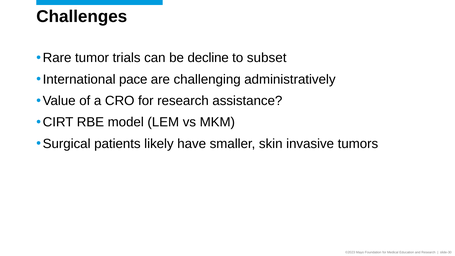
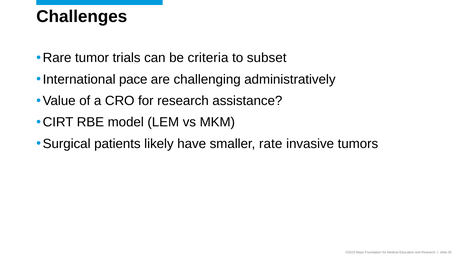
decline: decline -> criteria
skin: skin -> rate
